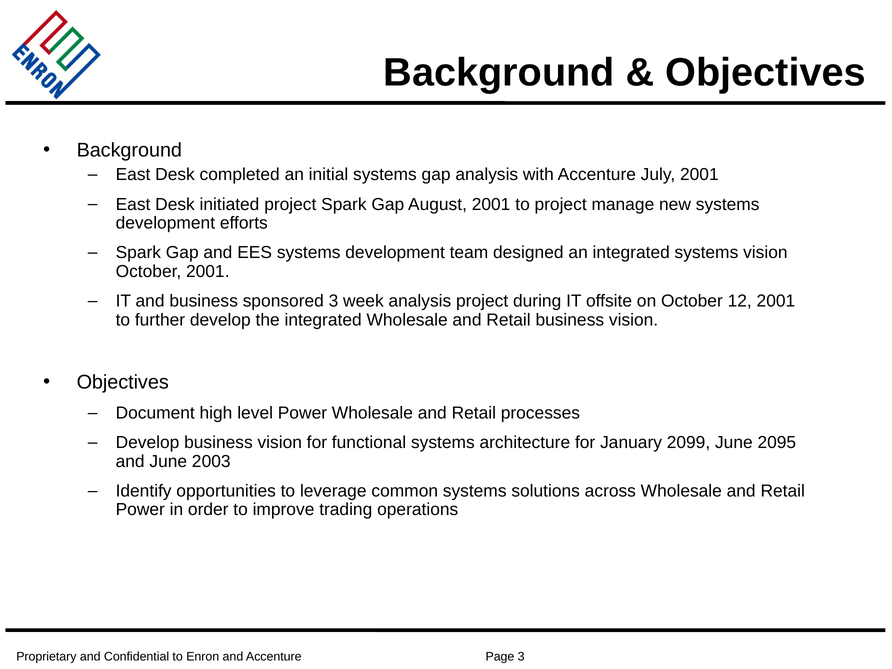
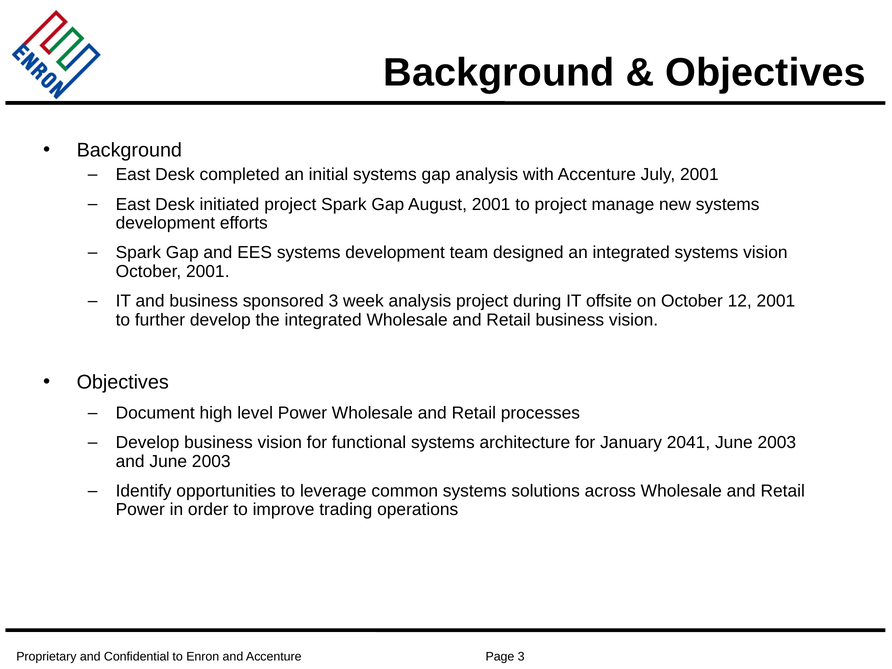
2099: 2099 -> 2041
2095 at (777, 443): 2095 -> 2003
